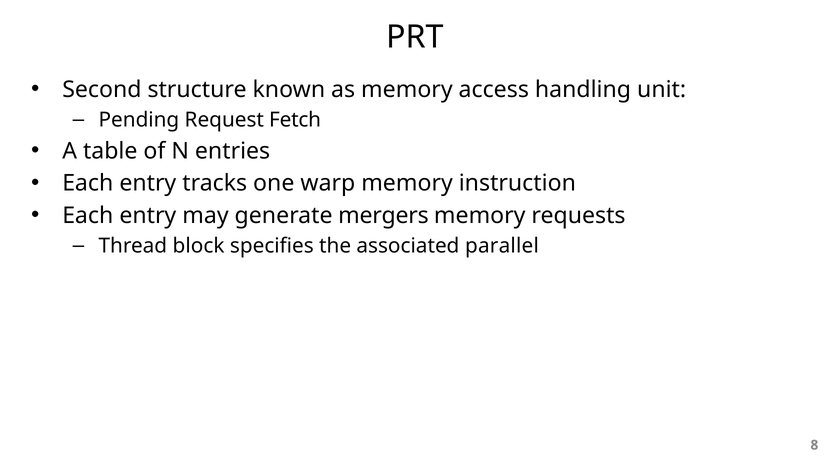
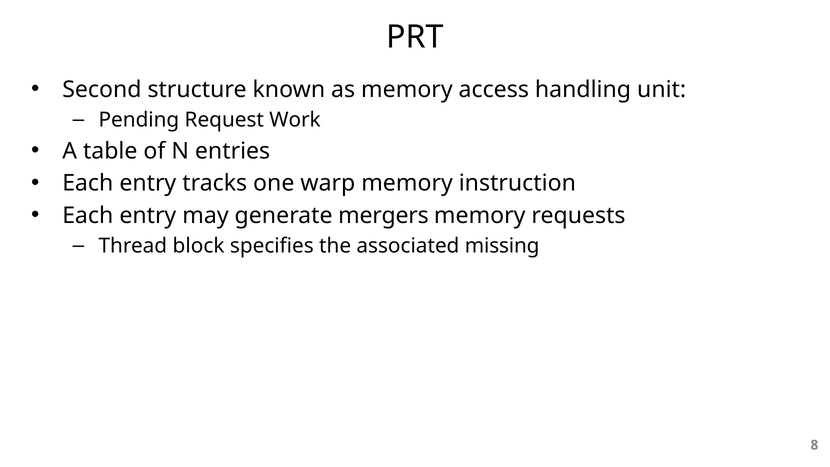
Fetch: Fetch -> Work
parallel: parallel -> missing
